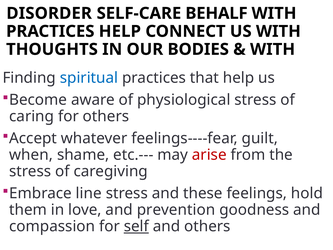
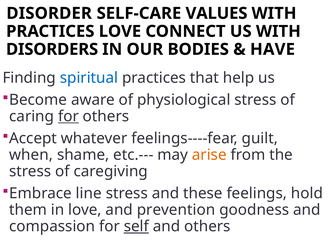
BEHALF: BEHALF -> VALUES
PRACTICES HELP: HELP -> LOVE
THOUGHTS: THOUGHTS -> DISORDERS
WITH at (273, 49): WITH -> HAVE
for at (68, 116) underline: none -> present
arise colour: red -> orange
